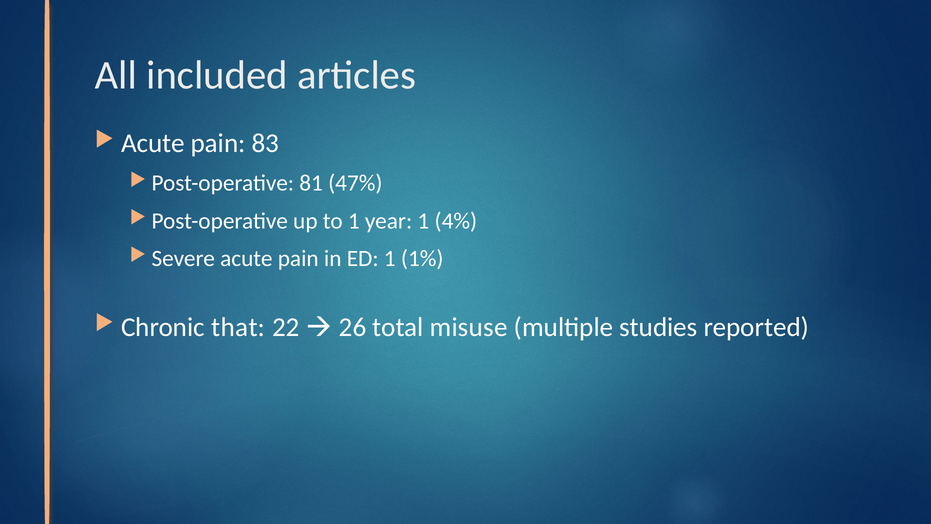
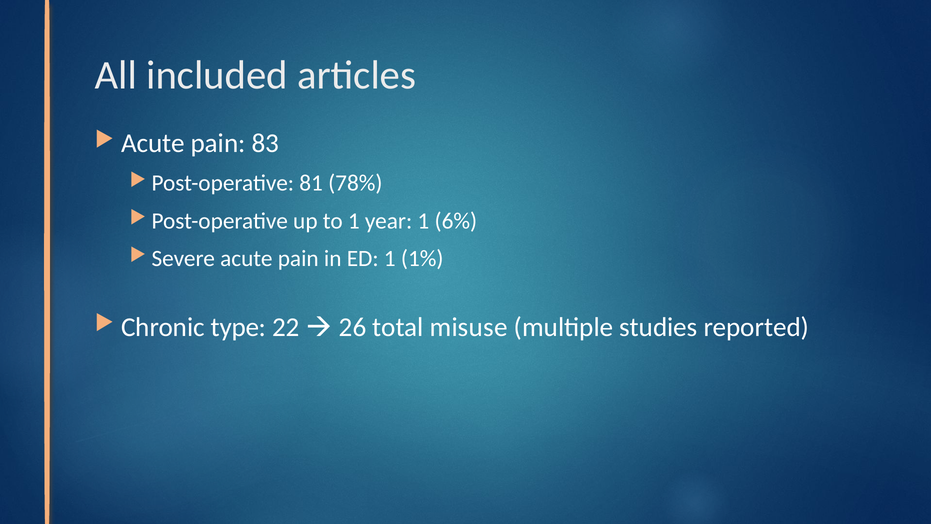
47%: 47% -> 78%
4%: 4% -> 6%
that: that -> type
